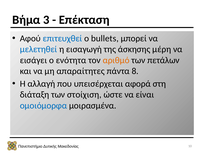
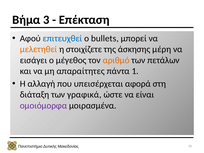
μελετηθεί colour: blue -> orange
εισαγωγή: εισαγωγή -> στοιχίζετε
ενότητα: ενότητα -> μέγεθος
8: 8 -> 1
στοίχιση: στοίχιση -> γραφικά
ομοιόμορφα colour: blue -> purple
